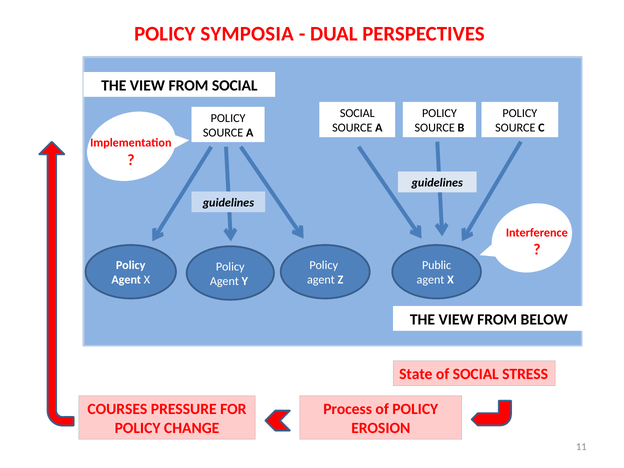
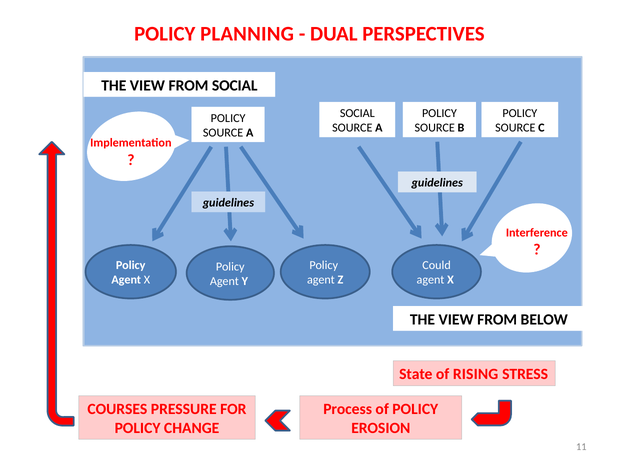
SYMPOSIA: SYMPOSIA -> PLANNING
Public: Public -> Could
of SOCIAL: SOCIAL -> RISING
